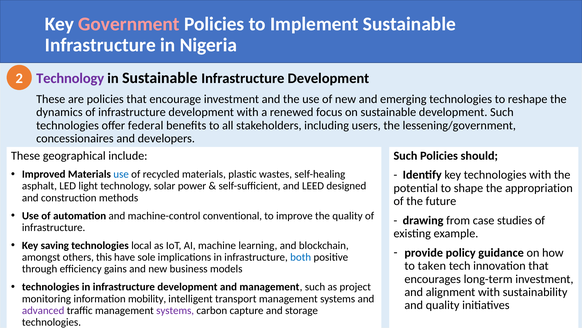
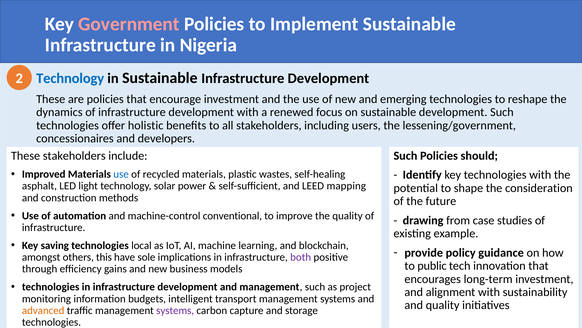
Technology at (70, 78) colour: purple -> blue
federal: federal -> holistic
These geographical: geographical -> stakeholders
designed: designed -> mapping
appropriation: appropriation -> consideration
both colour: blue -> purple
taken: taken -> public
mobility: mobility -> budgets
advanced colour: purple -> orange
